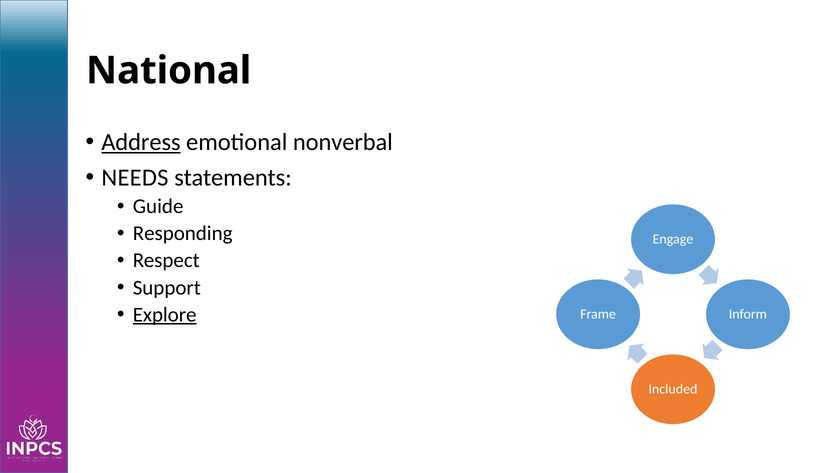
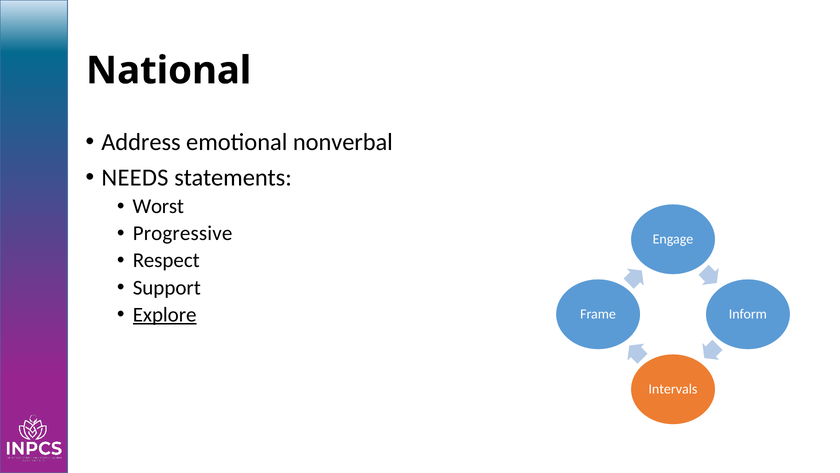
Address underline: present -> none
Guide: Guide -> Worst
Responding: Responding -> Progressive
Included: Included -> Intervals
